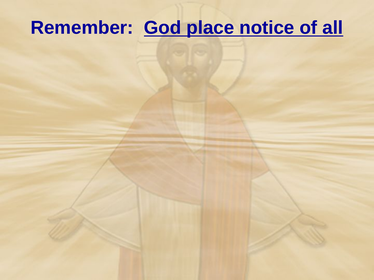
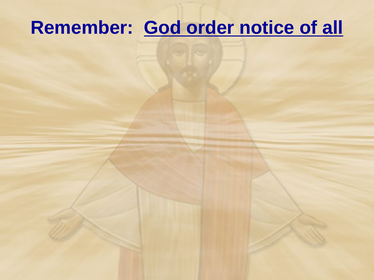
place: place -> order
